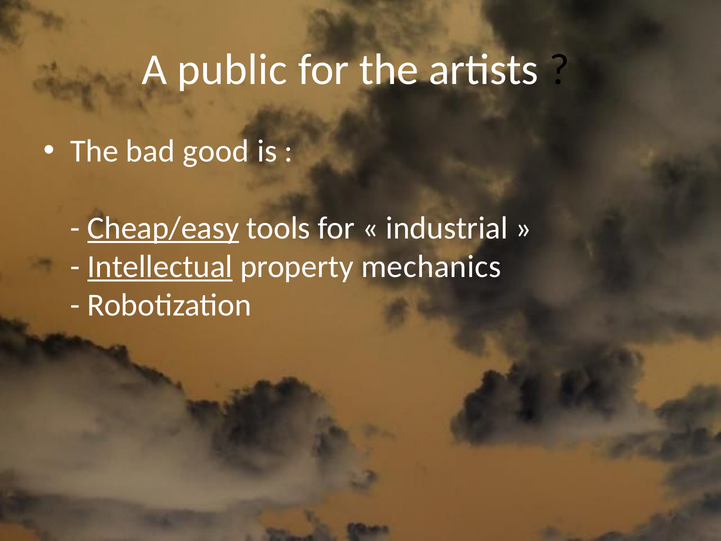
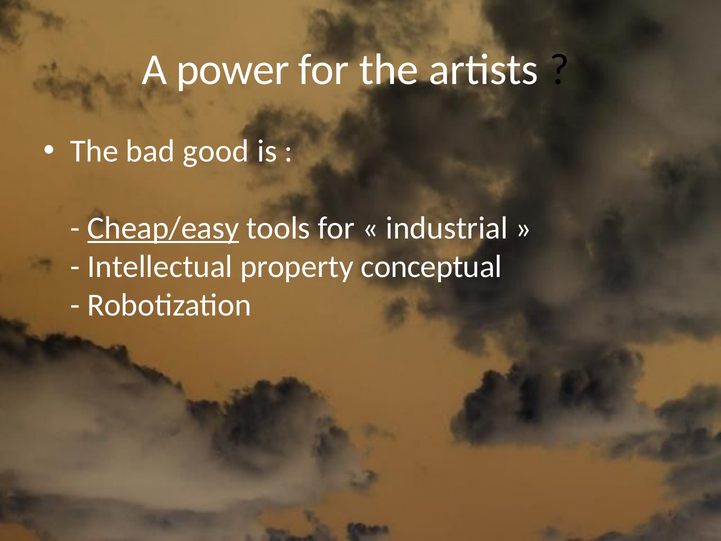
public: public -> power
Intellectual underline: present -> none
mechanics: mechanics -> conceptual
